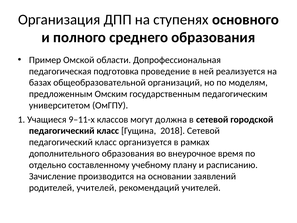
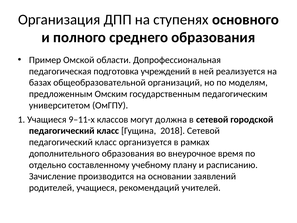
проведение: проведение -> учреждений
родителей учителей: учителей -> учащиеся
